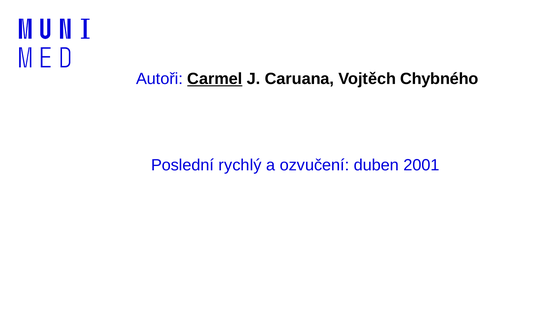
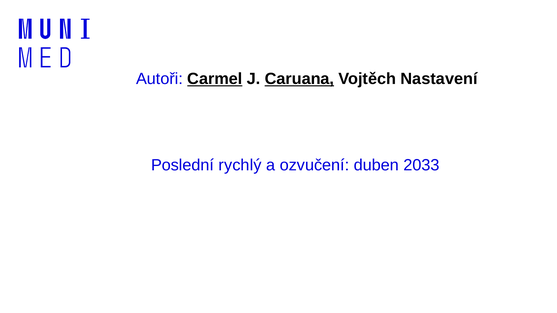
Caruana underline: none -> present
Chybného: Chybného -> Nastavení
2001: 2001 -> 2033
